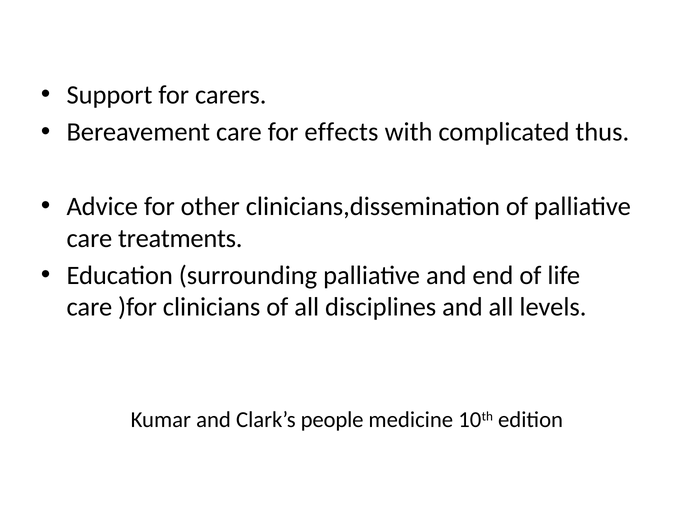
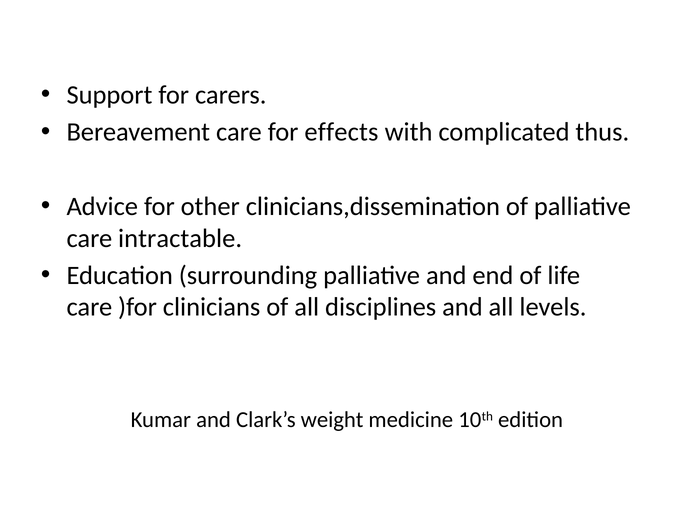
treatments: treatments -> intractable
people: people -> weight
